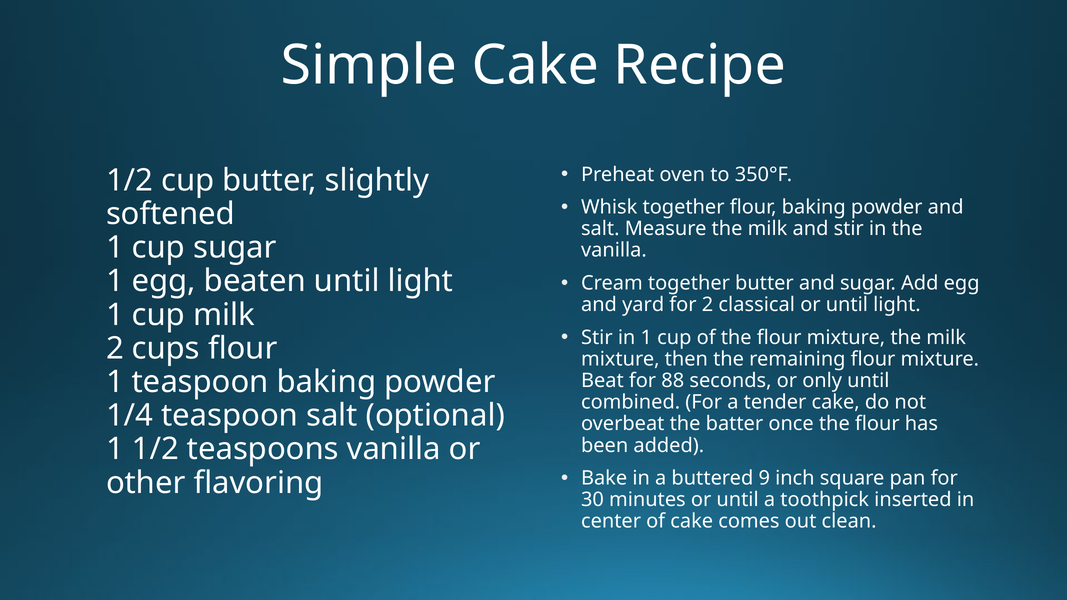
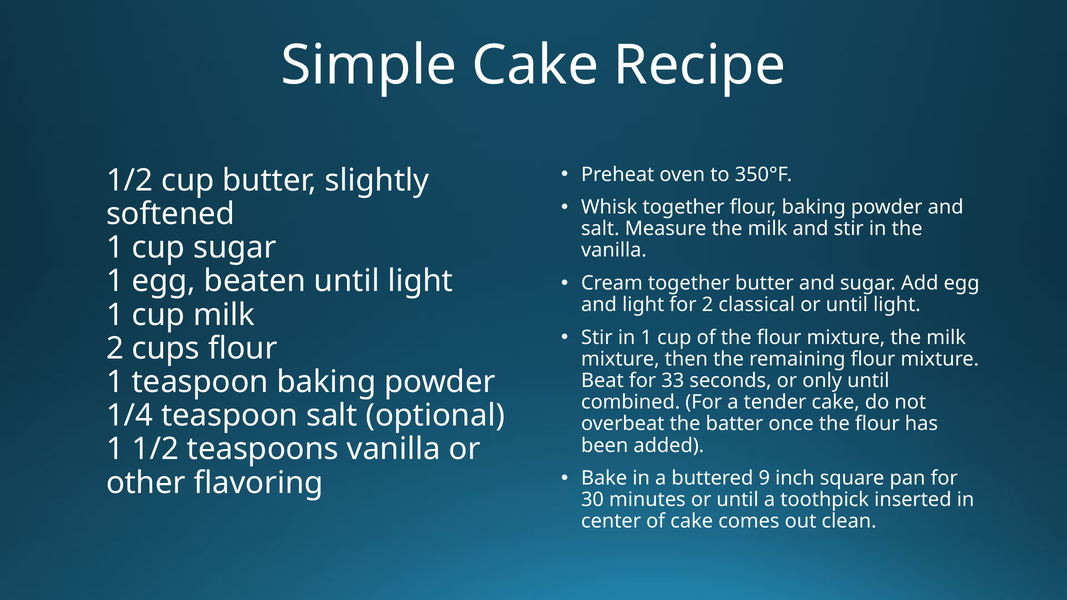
and yard: yard -> light
88: 88 -> 33
